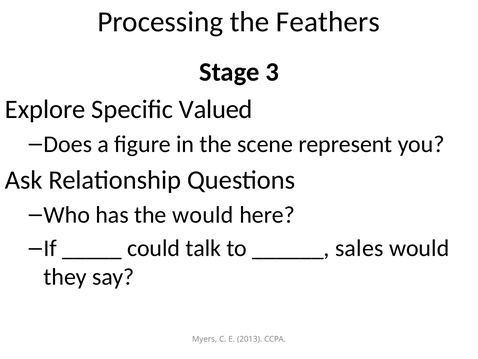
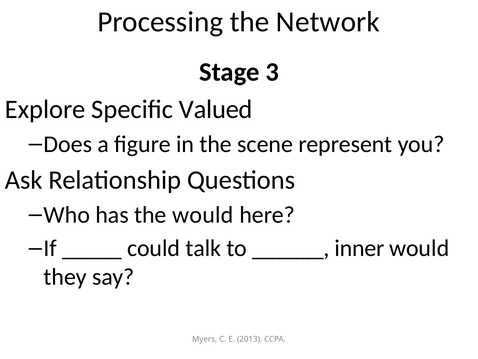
Feathers: Feathers -> Network
sales: sales -> inner
